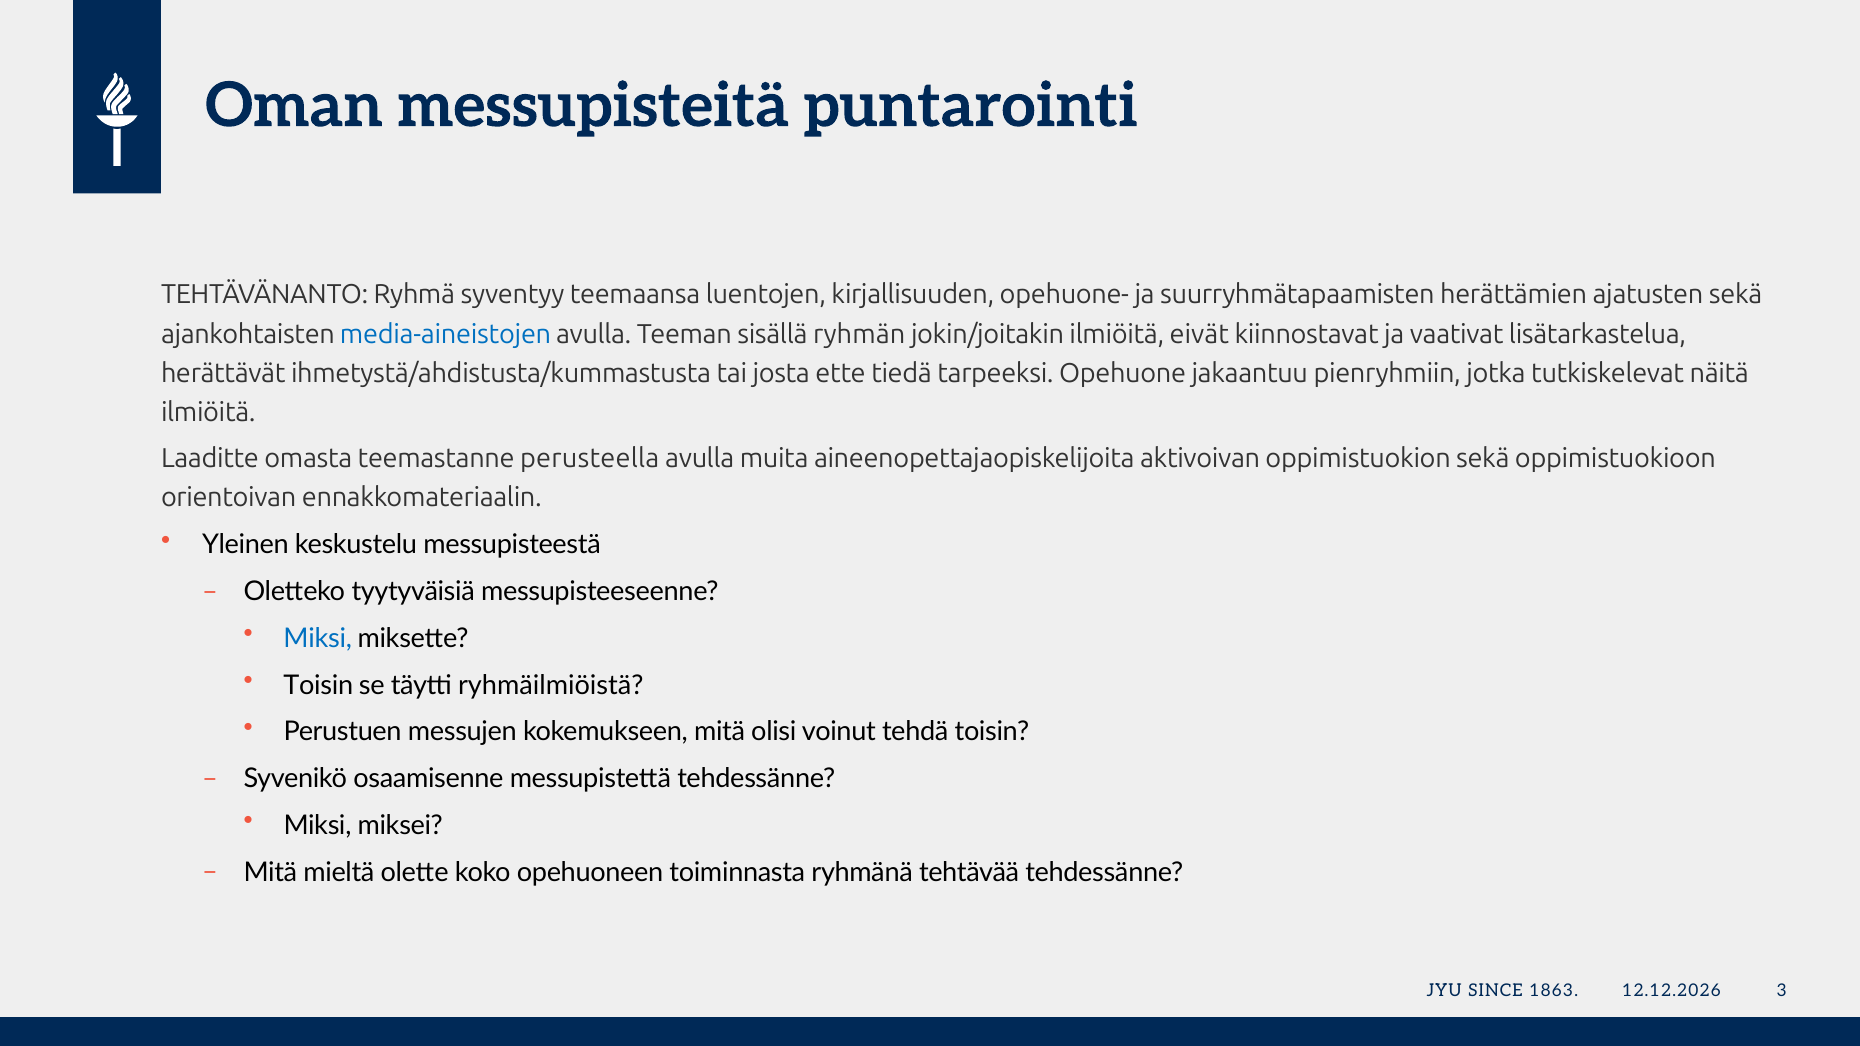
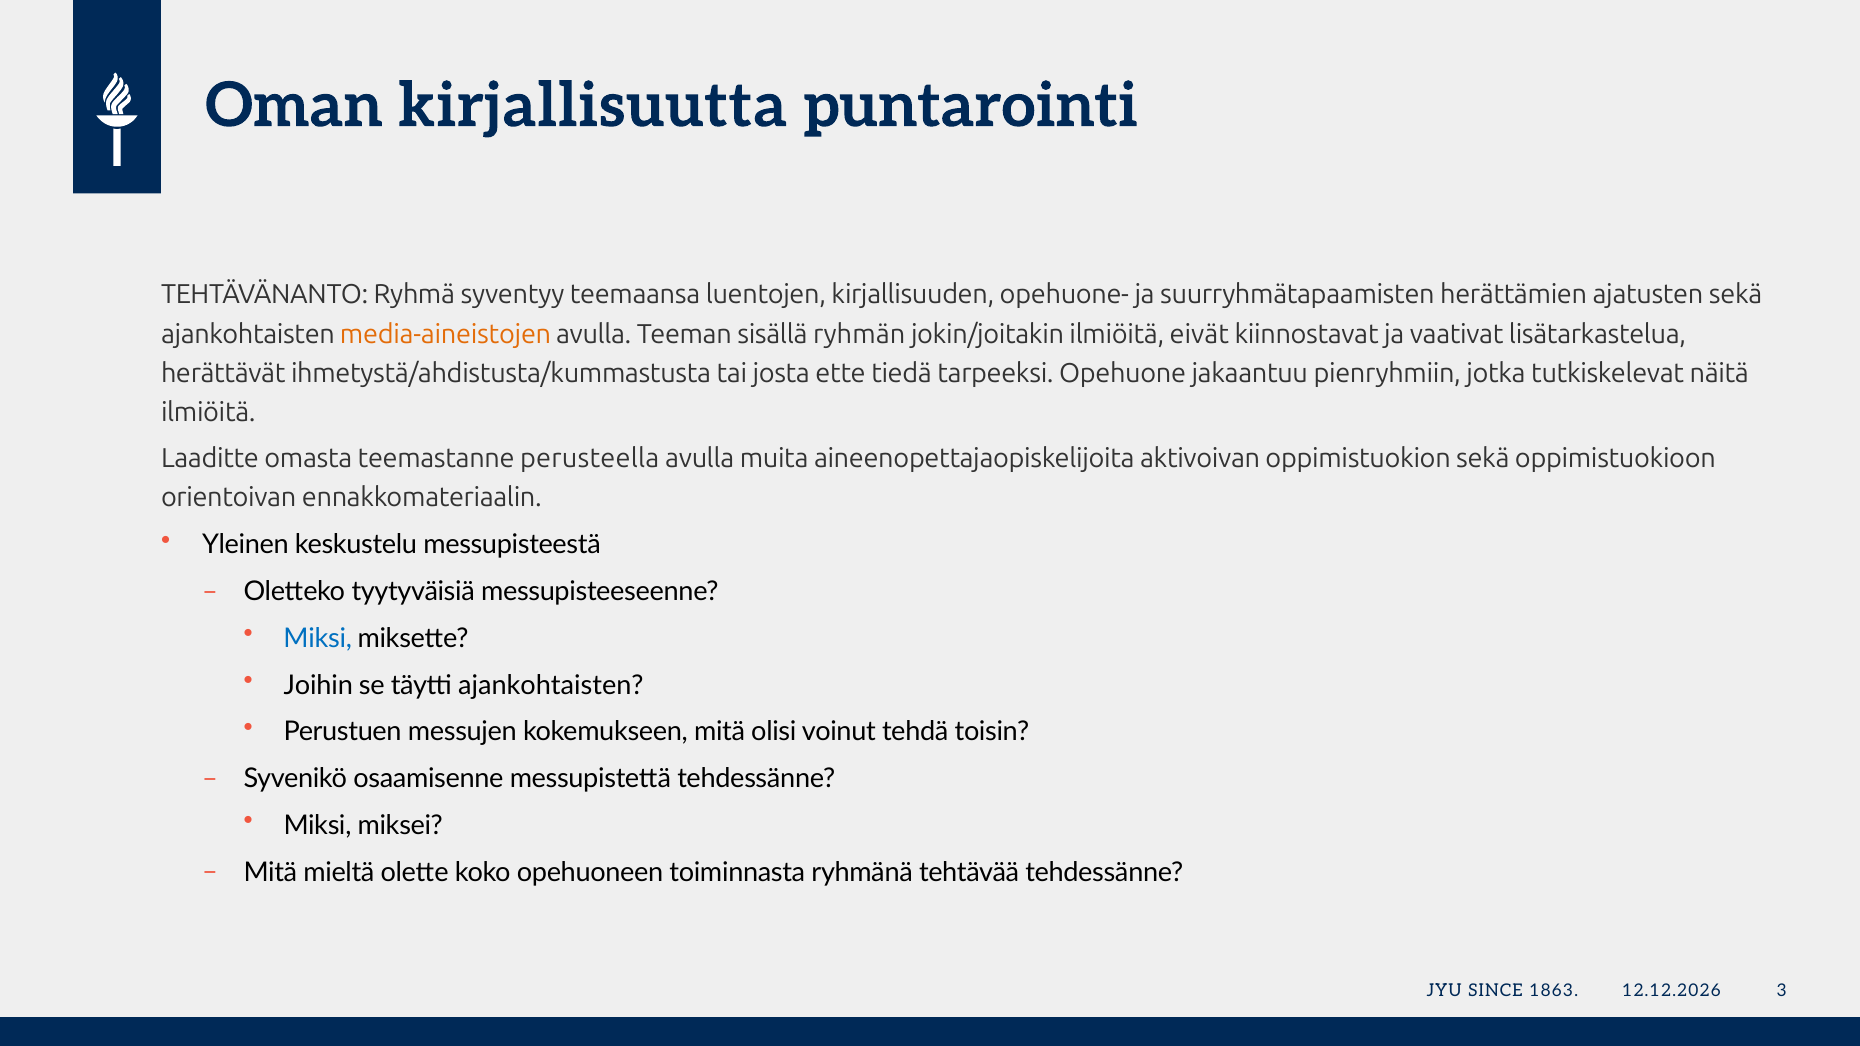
messupisteitä: messupisteitä -> kirjallisuutta
media-aineistojen colour: blue -> orange
Toisin at (318, 685): Toisin -> Joihin
täytti ryhmäilmiöistä: ryhmäilmiöistä -> ajankohtaisten
